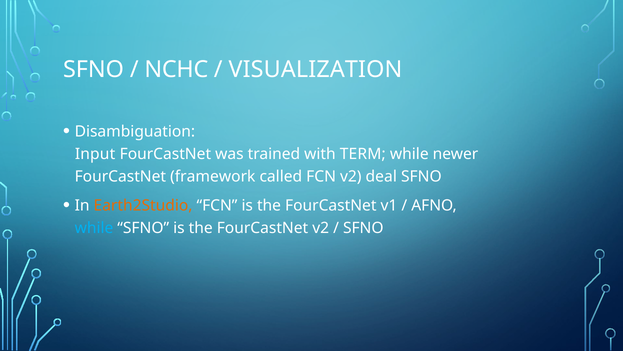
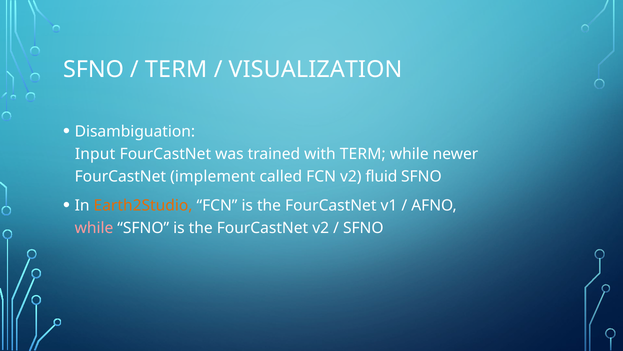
NCHC at (176, 69): NCHC -> TERM
framework: framework -> implement
deal: deal -> fluid
while at (94, 228) colour: light blue -> pink
